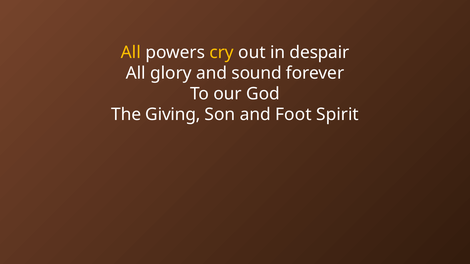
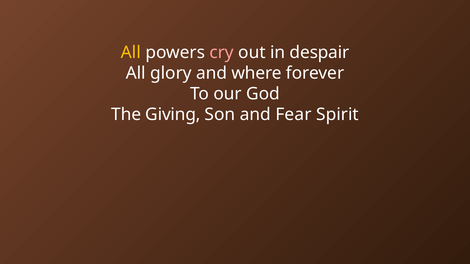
cry colour: yellow -> pink
sound: sound -> where
Foot: Foot -> Fear
